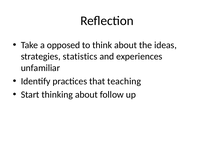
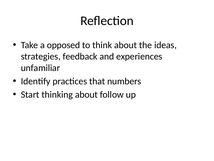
statistics: statistics -> feedback
teaching: teaching -> numbers
